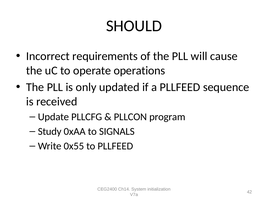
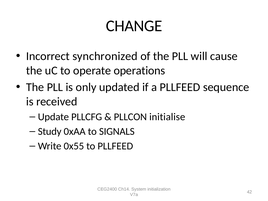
SHOULD: SHOULD -> CHANGE
requirements: requirements -> synchronized
program: program -> initialise
